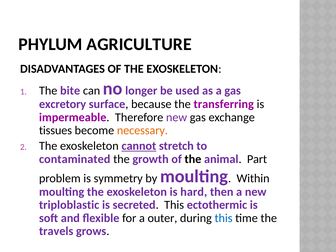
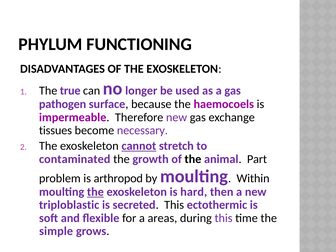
AGRICULTURE: AGRICULTURE -> FUNCTIONING
bite: bite -> true
excretory: excretory -> pathogen
transferring: transferring -> haemocoels
necessary colour: orange -> purple
symmetry: symmetry -> arthropod
the at (95, 192) underline: none -> present
outer: outer -> areas
this at (224, 218) colour: blue -> purple
travels: travels -> simple
